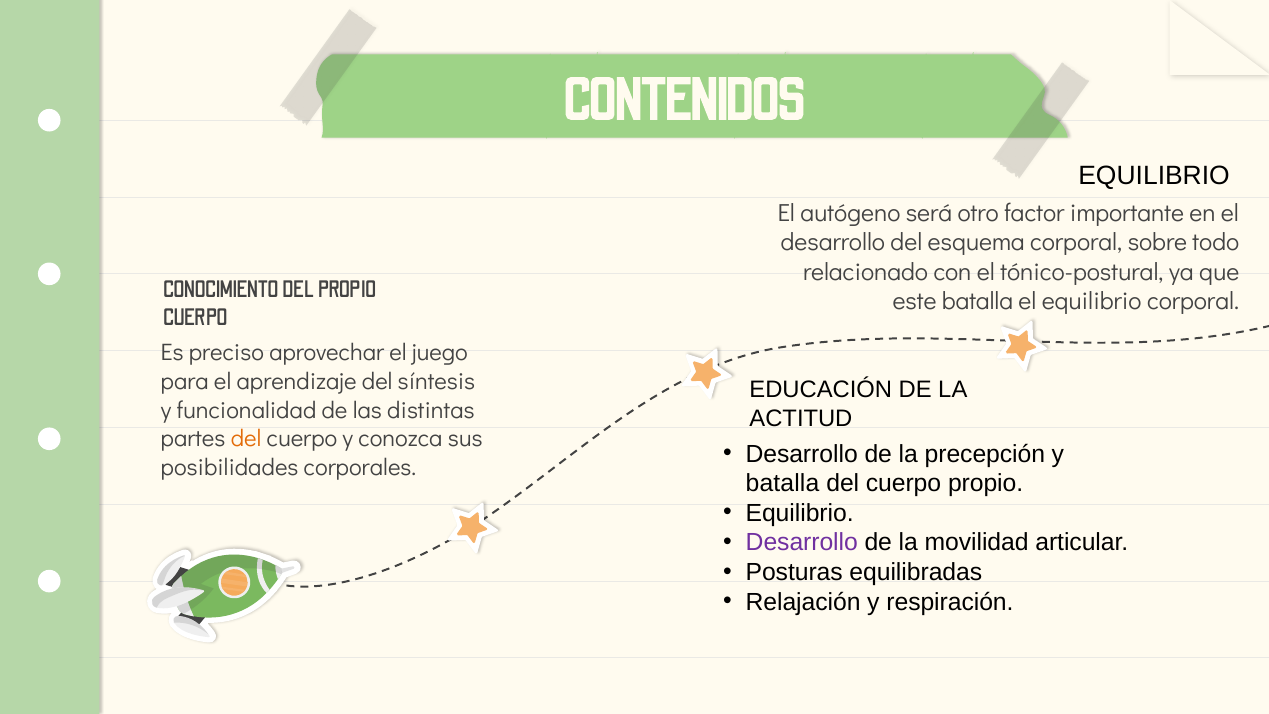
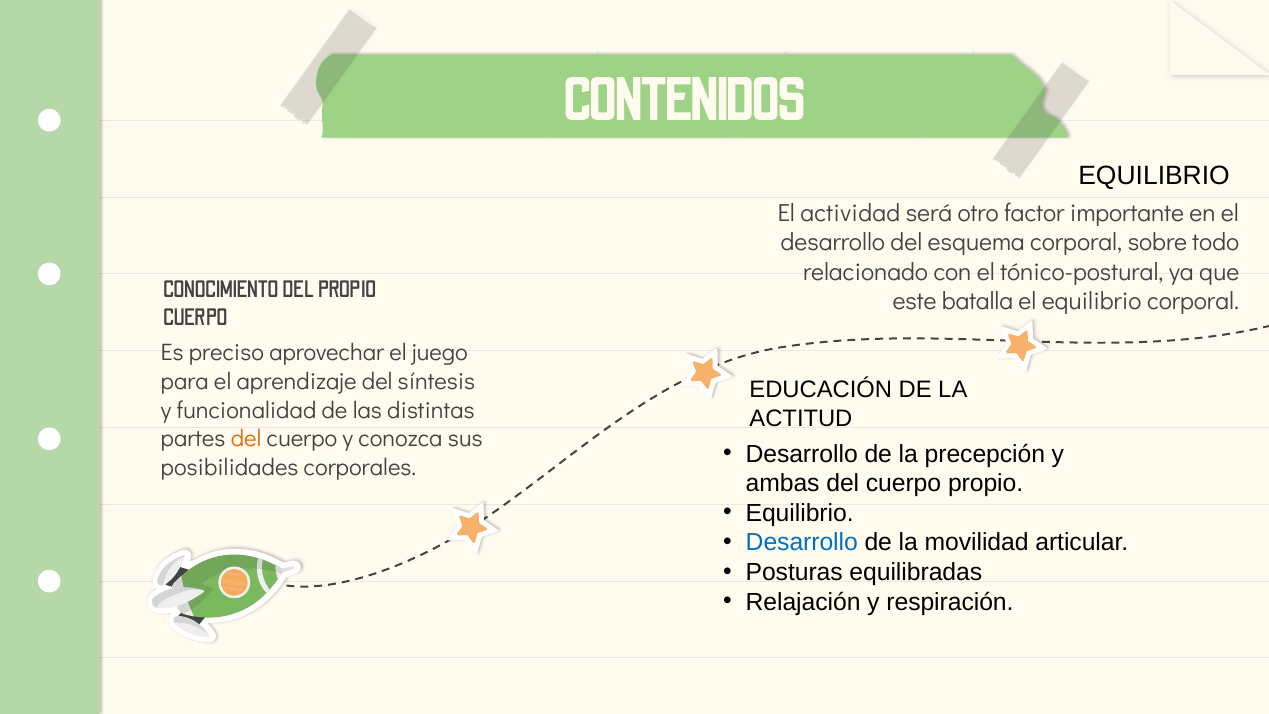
autógeno: autógeno -> actividad
batalla at (783, 483): batalla -> ambas
Desarrollo at (802, 543) colour: purple -> blue
